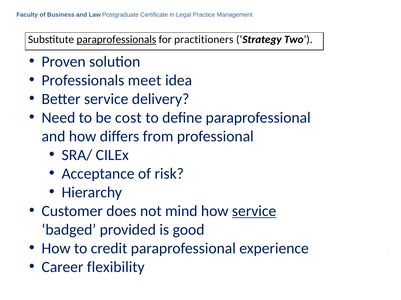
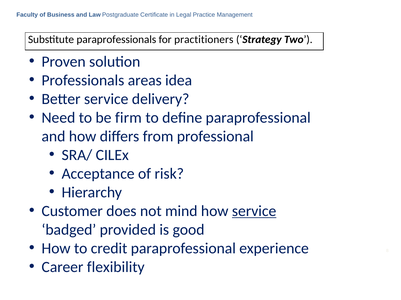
paraprofessionals underline: present -> none
meet: meet -> areas
cost: cost -> firm
